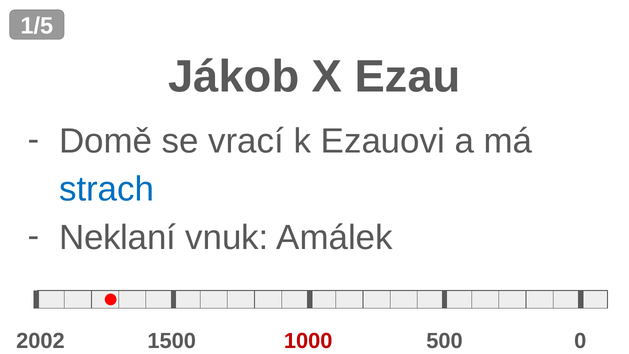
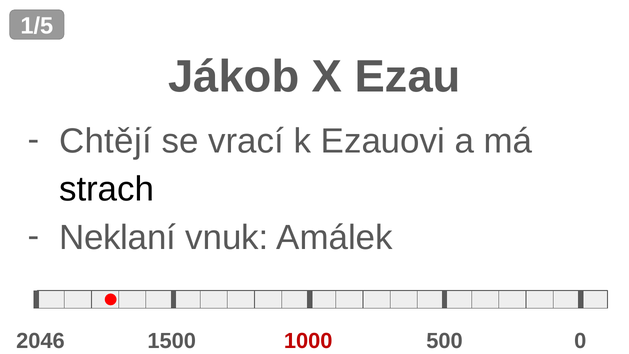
Domě: Domě -> Chtějí
strach colour: blue -> black
2002: 2002 -> 2046
